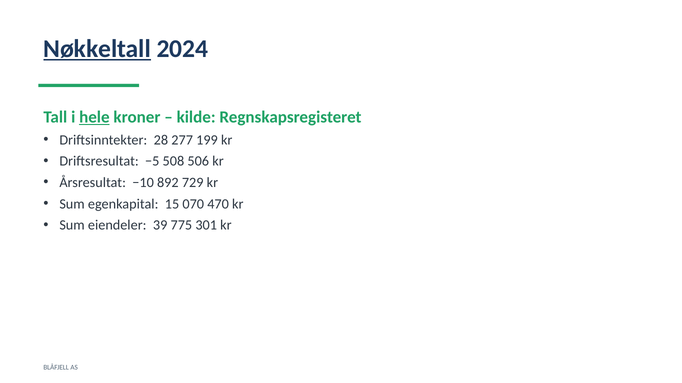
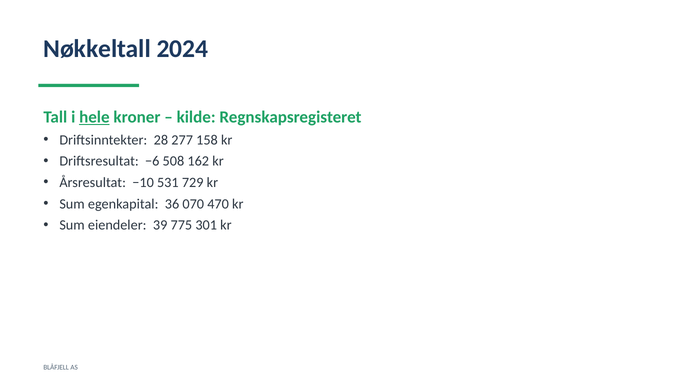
Nøkkeltall underline: present -> none
199: 199 -> 158
−5: −5 -> −6
506: 506 -> 162
892: 892 -> 531
15: 15 -> 36
